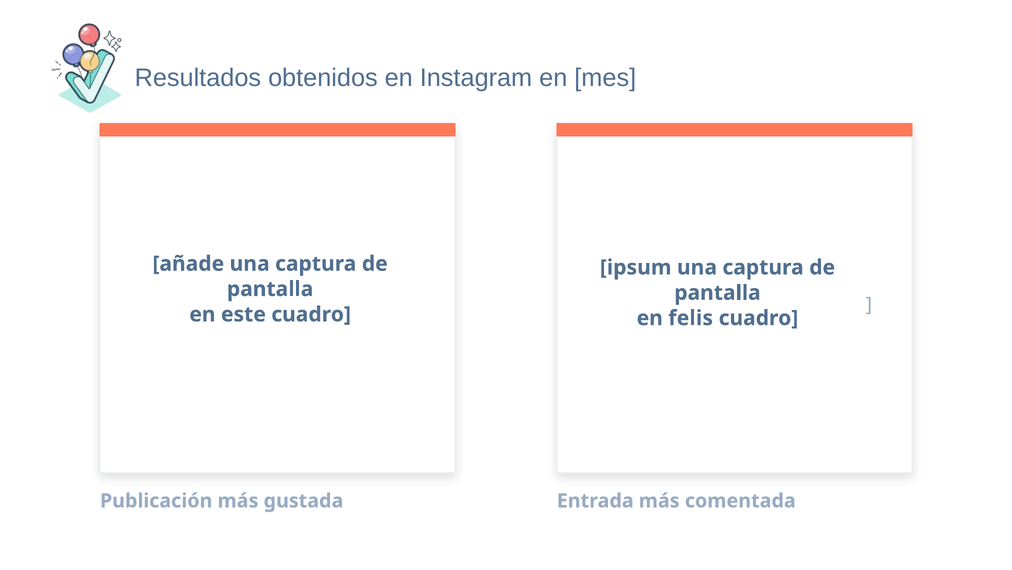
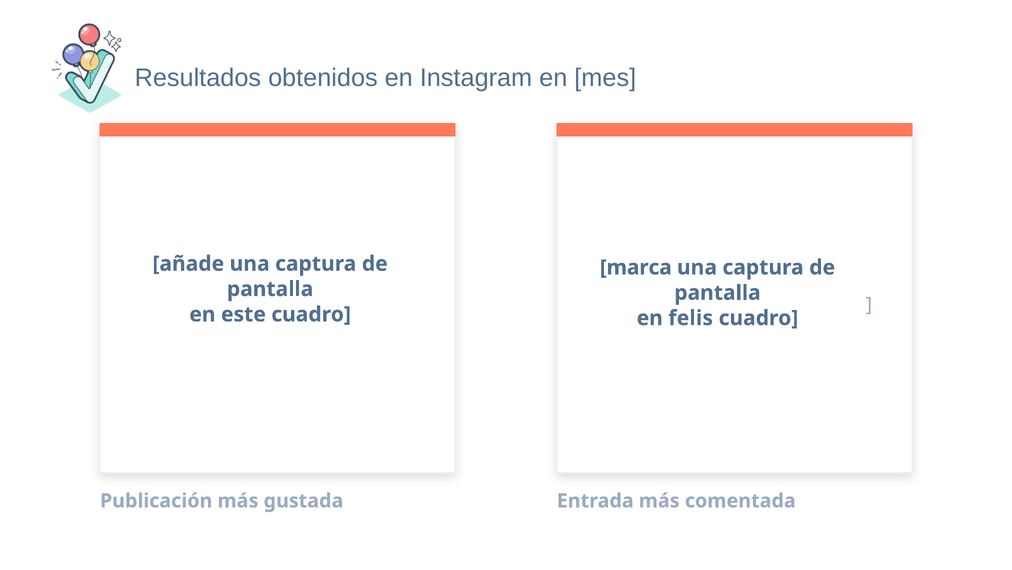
ipsum: ipsum -> marca
